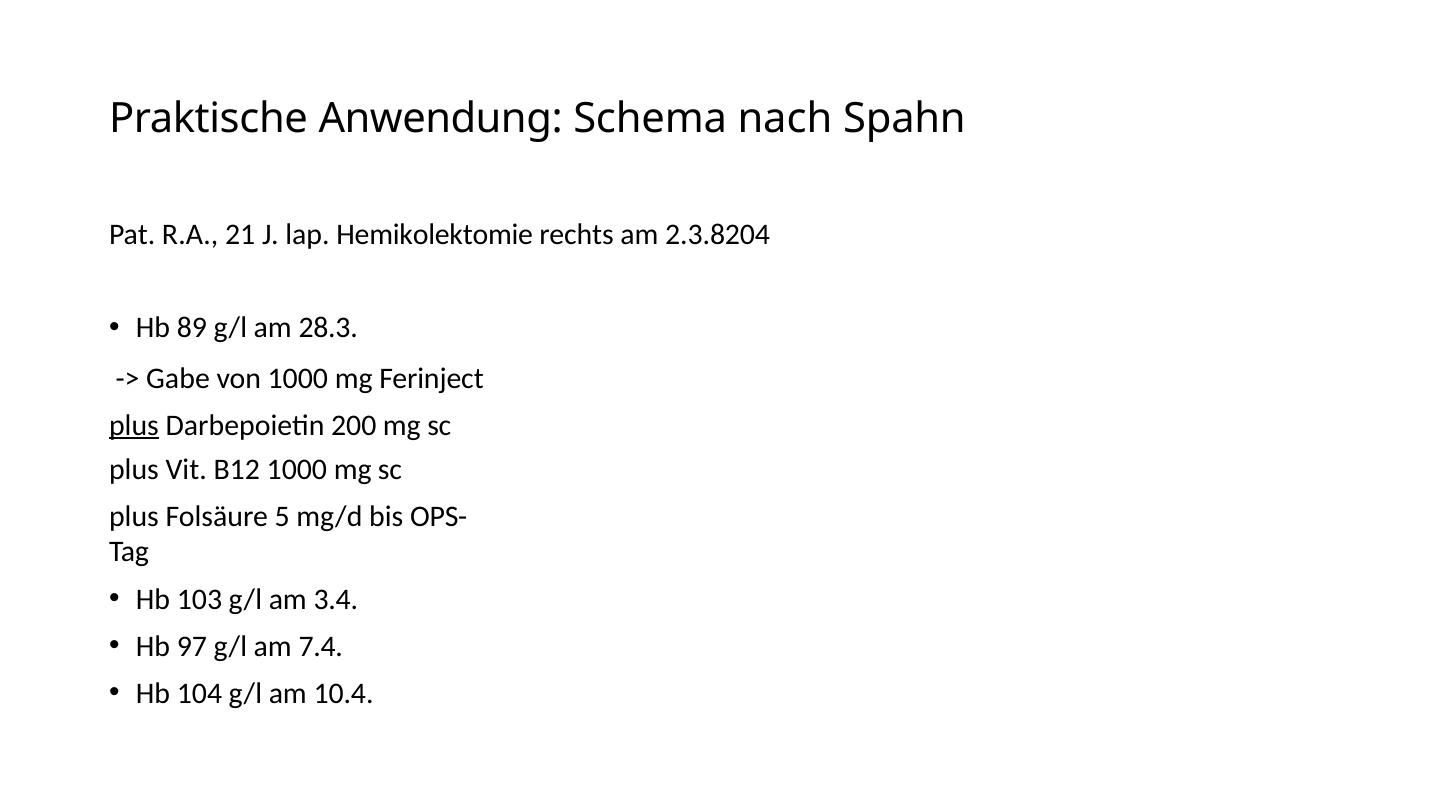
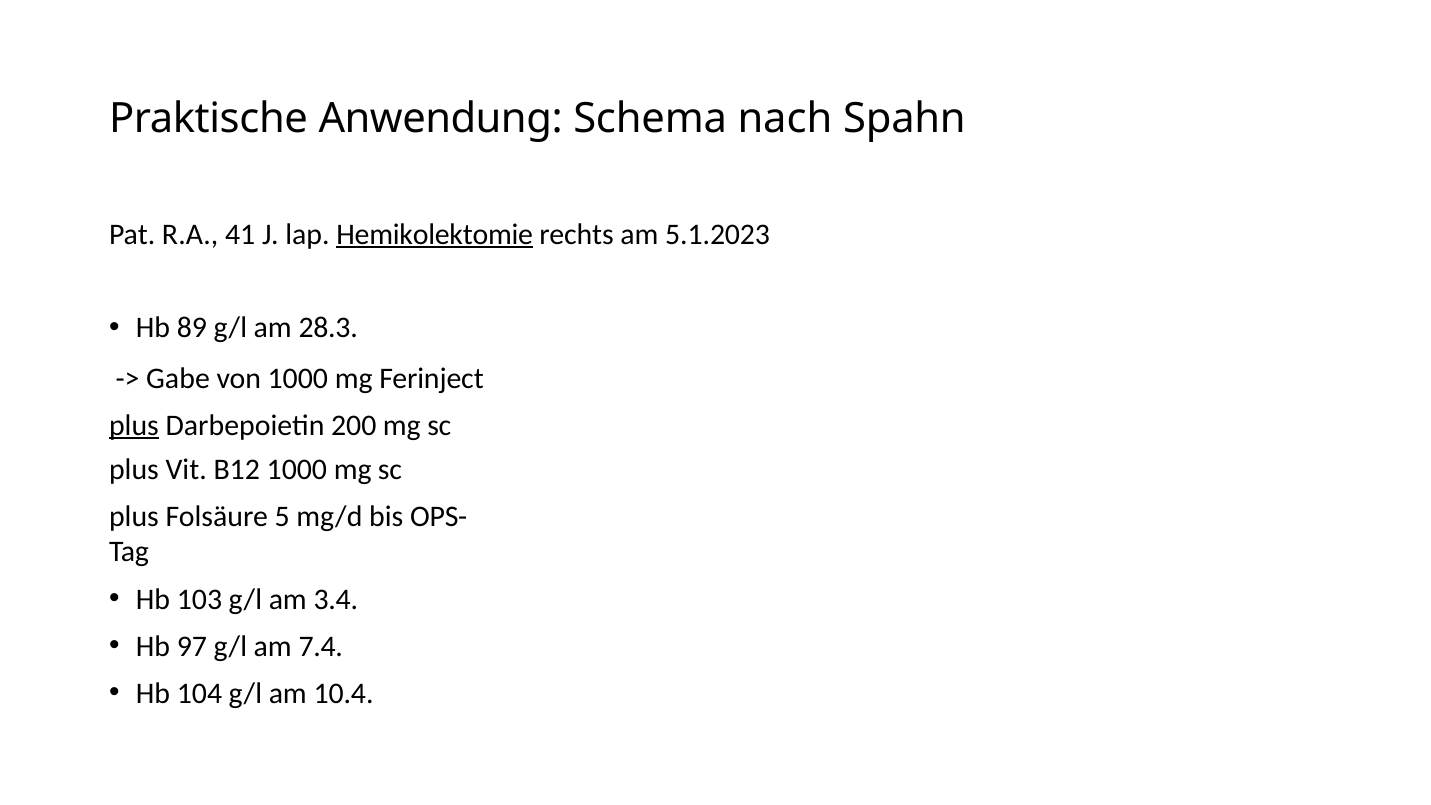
21: 21 -> 41
Hemikolektomie underline: none -> present
2.3.8204: 2.3.8204 -> 5.1.2023
